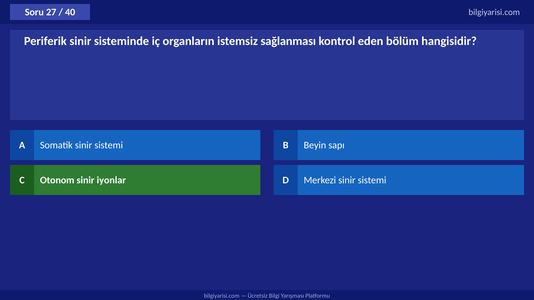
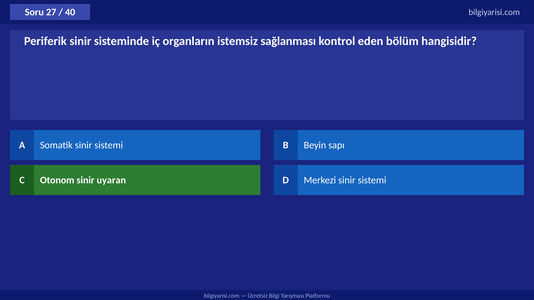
iyonlar: iyonlar -> uyaran
